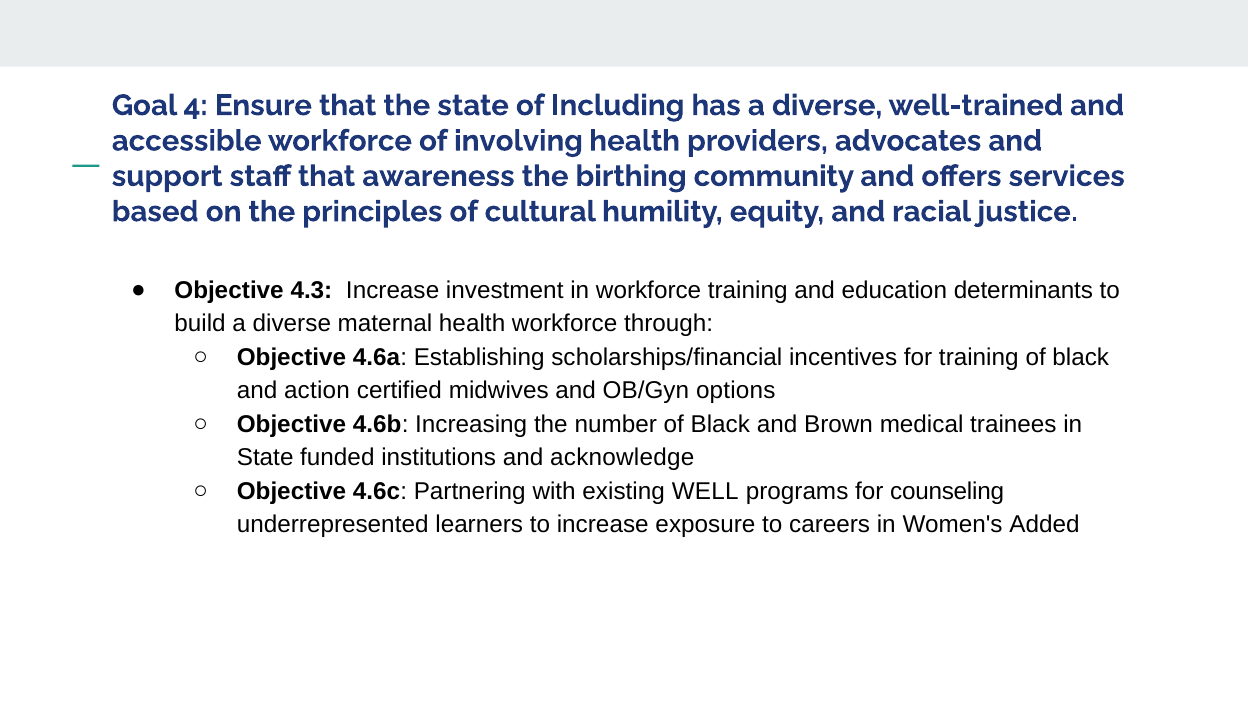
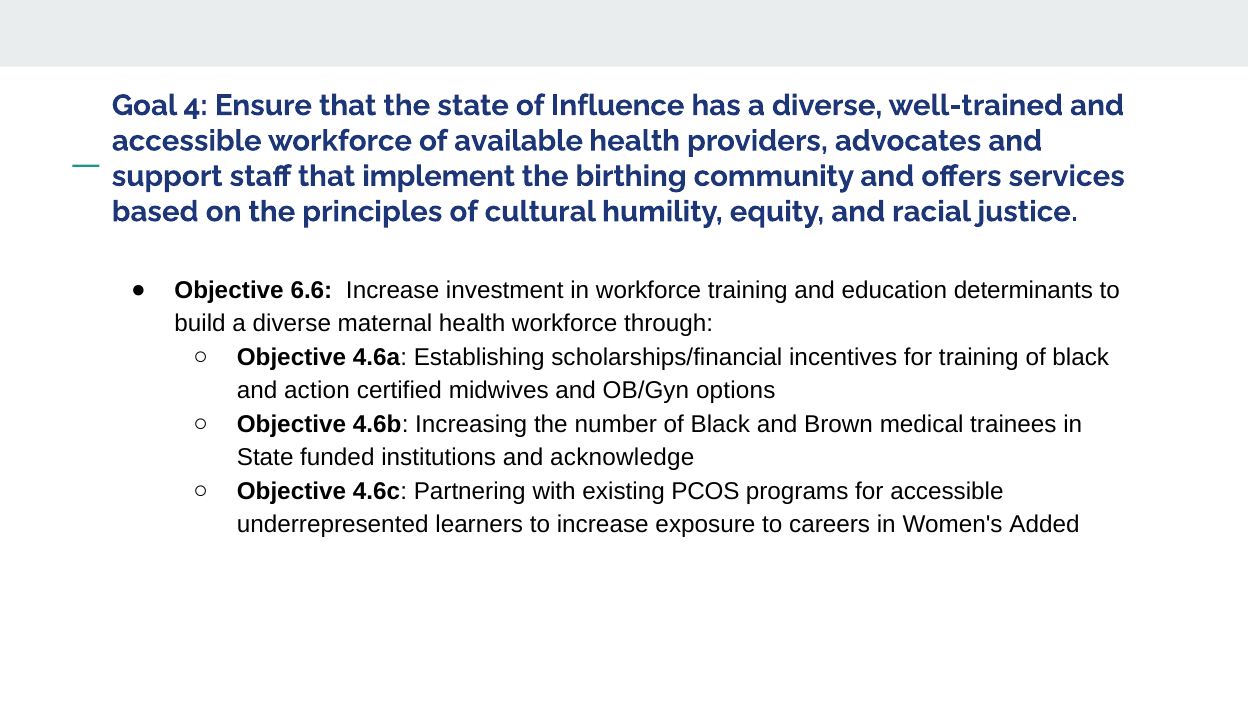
Including: Including -> Influence
involving: involving -> available
awareness: awareness -> implement
4.3: 4.3 -> 6.6
WELL: WELL -> PCOS
for counseling: counseling -> accessible
